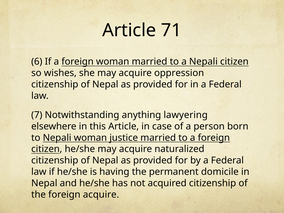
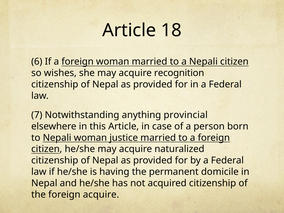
71: 71 -> 18
oppression: oppression -> recognition
lawyering: lawyering -> provincial
